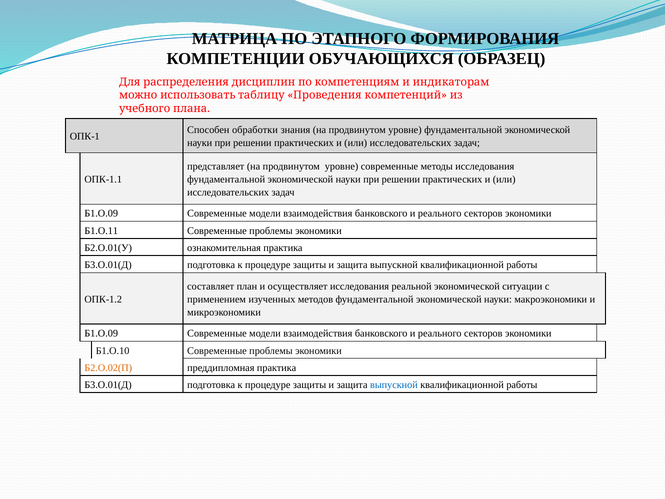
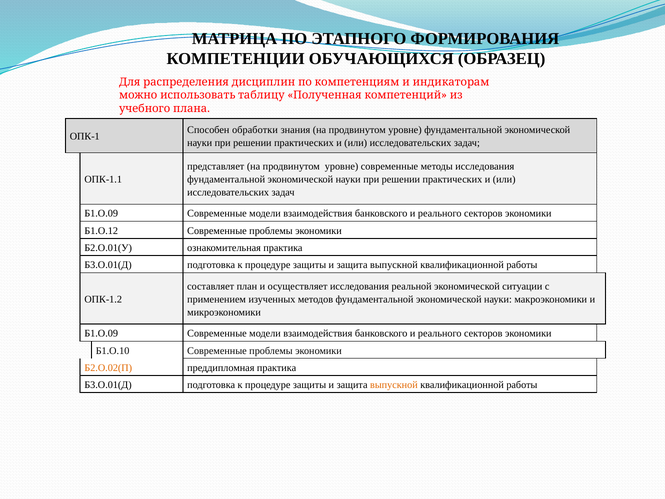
Проведения: Проведения -> Полученная
Б1.О.11: Б1.О.11 -> Б1.О.12
выпускной at (394, 385) colour: blue -> orange
